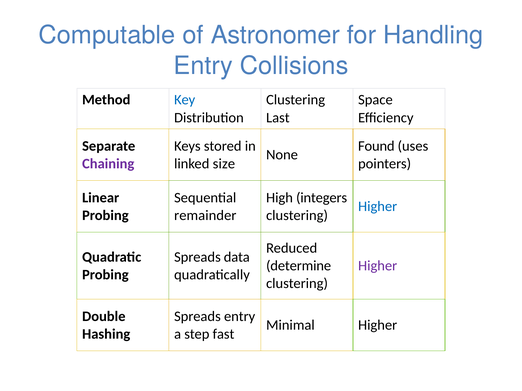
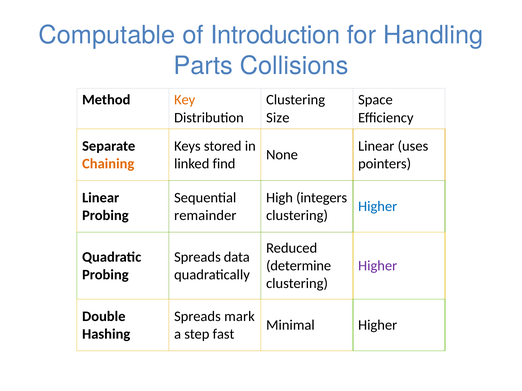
Astronomer: Astronomer -> Introduction
Entry at (203, 66): Entry -> Parts
Key colour: blue -> orange
Last: Last -> Size
Found at (376, 146): Found -> Linear
Chaining colour: purple -> orange
size: size -> find
Spreads entry: entry -> mark
